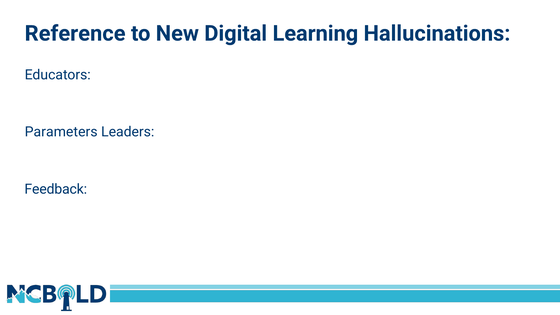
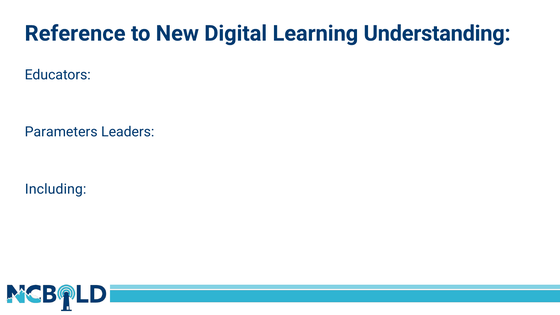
Hallucinations: Hallucinations -> Understanding
Feedback: Feedback -> Including
